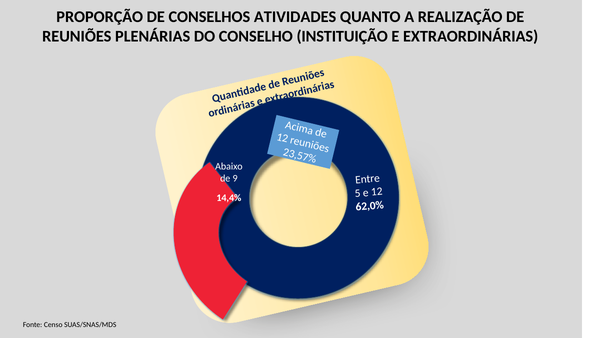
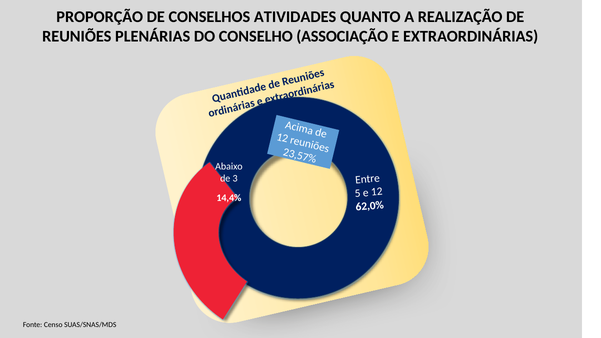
INSTITUIÇÃO: INSTITUIÇÃO -> ASSOCIAÇÃO
de 9: 9 -> 3
